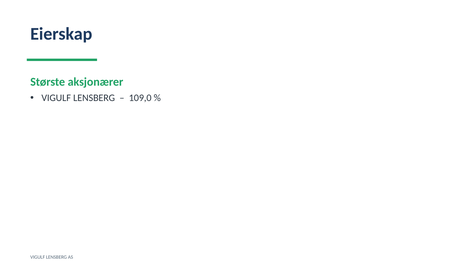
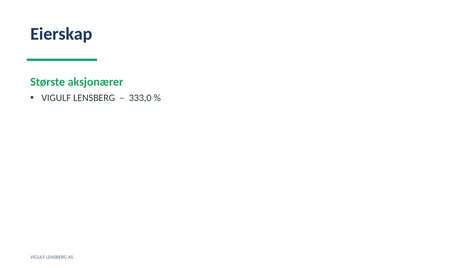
109,0: 109,0 -> 333,0
